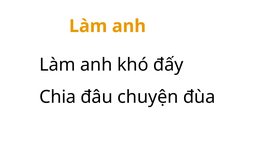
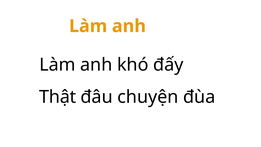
Chia: Chia -> Thật
